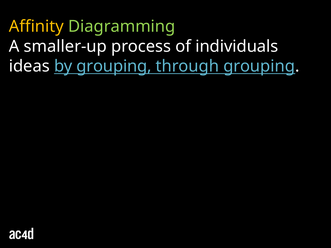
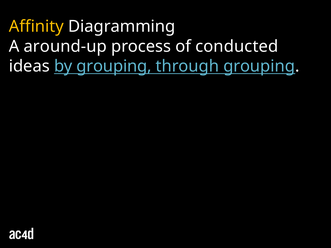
Diagramming colour: light green -> white
smaller-up: smaller-up -> around-up
individuals: individuals -> conducted
